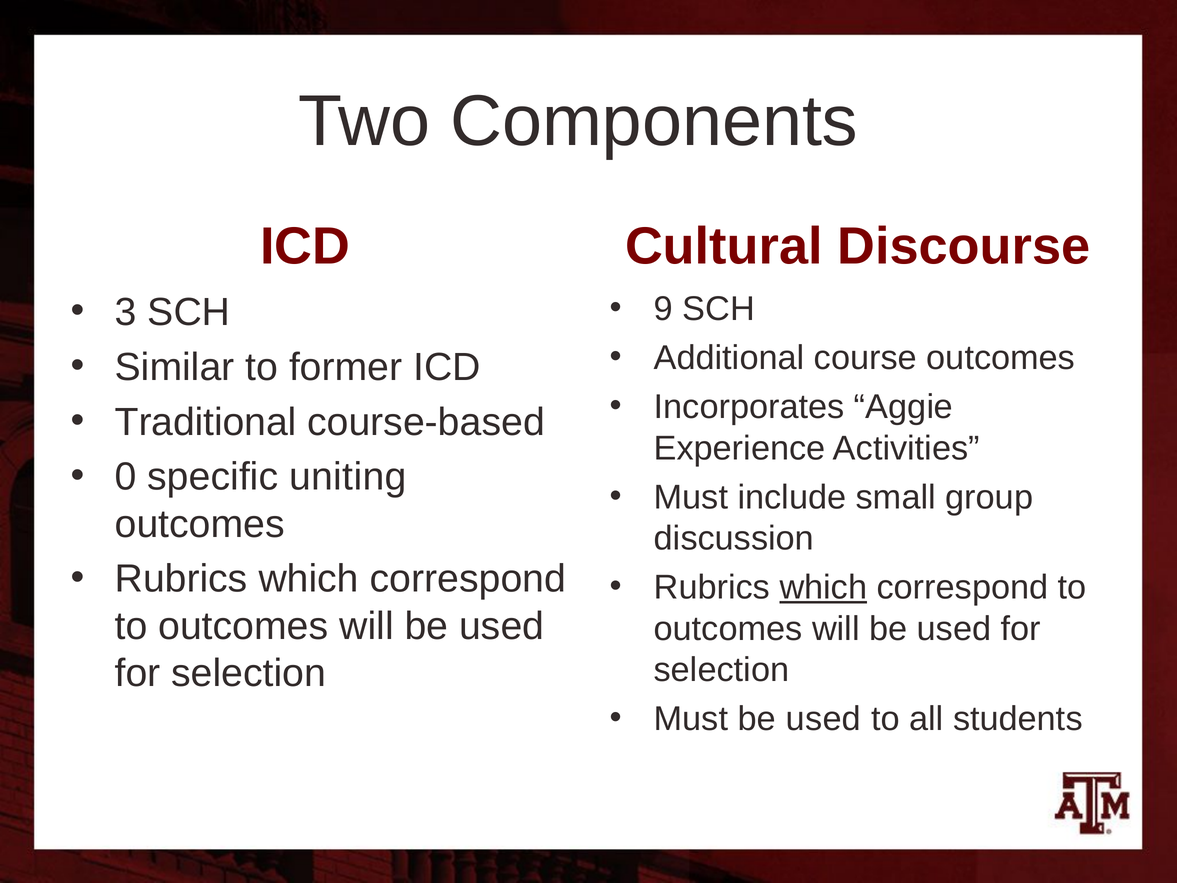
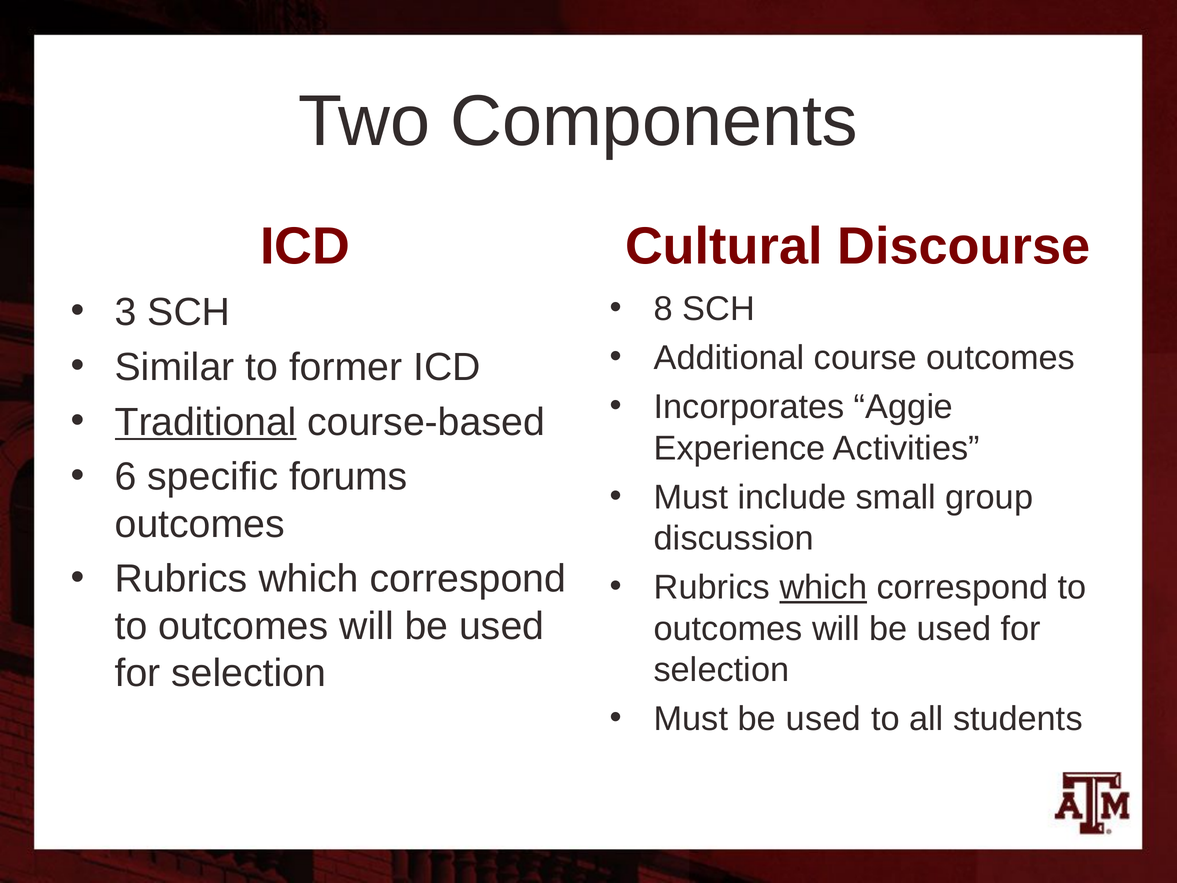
9: 9 -> 8
Traditional underline: none -> present
0: 0 -> 6
uniting: uniting -> forums
